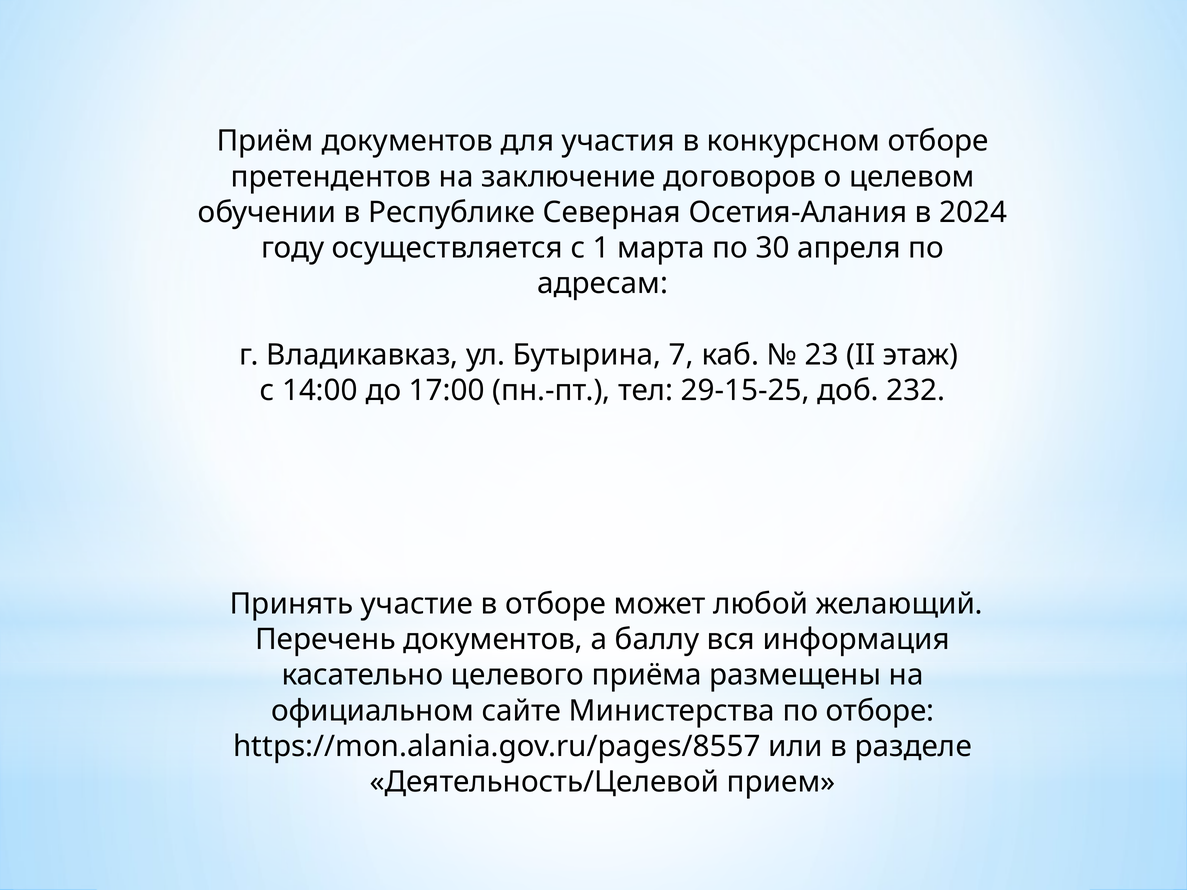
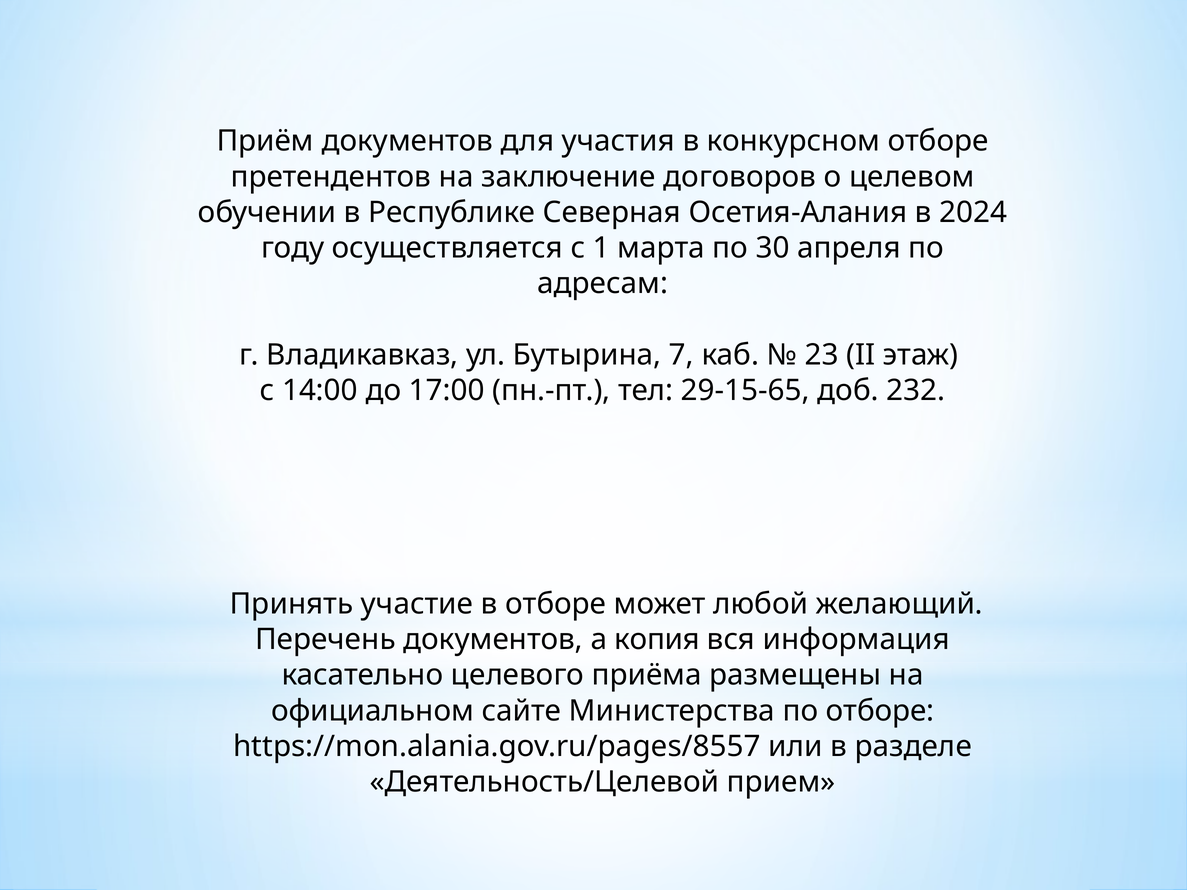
29-15-25: 29-15-25 -> 29-15-65
баллу: баллу -> копия
